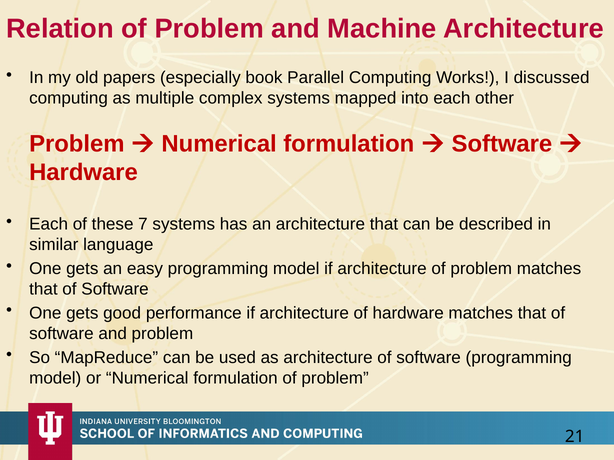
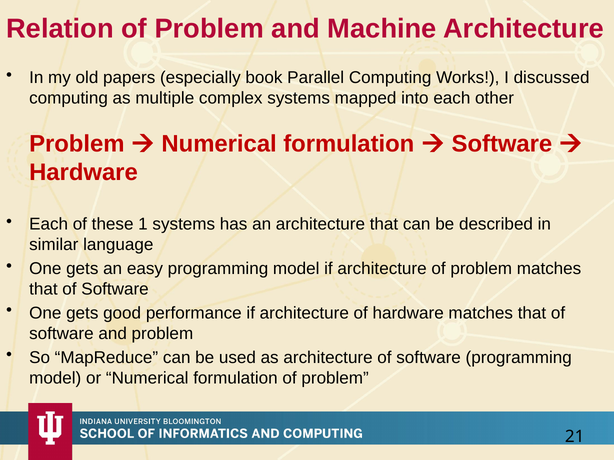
7: 7 -> 1
